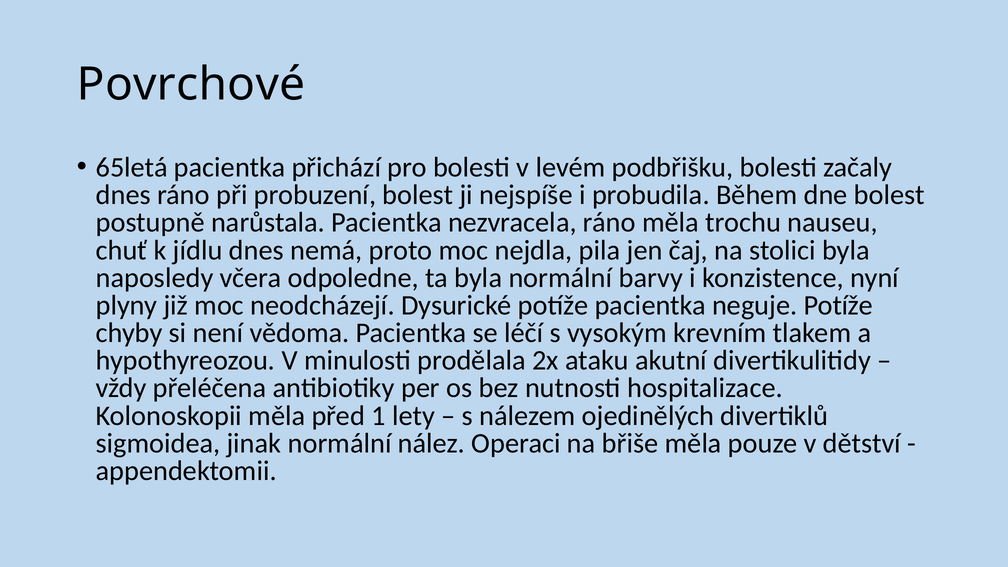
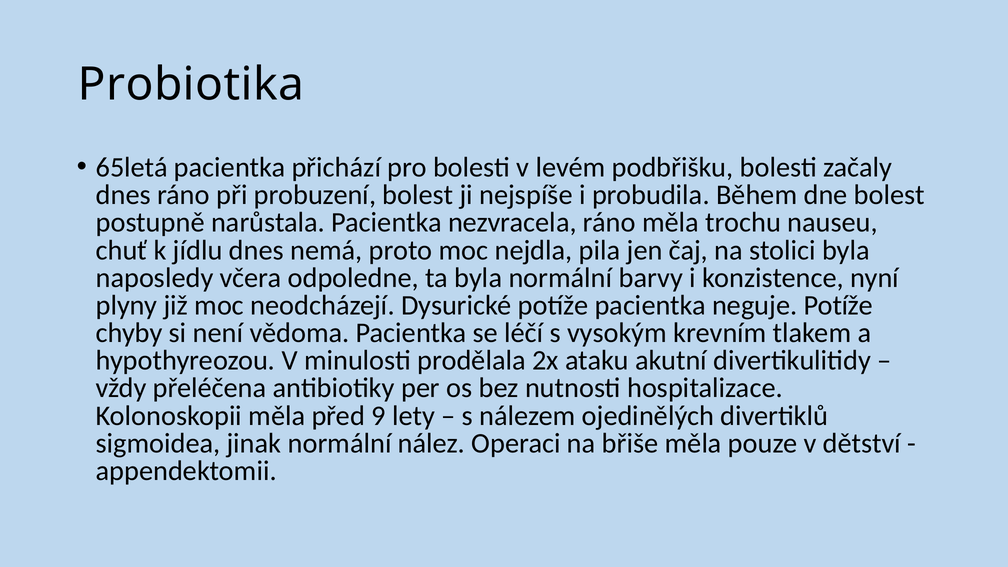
Povrchové: Povrchové -> Probiotika
1: 1 -> 9
